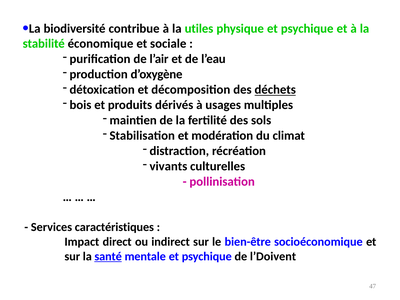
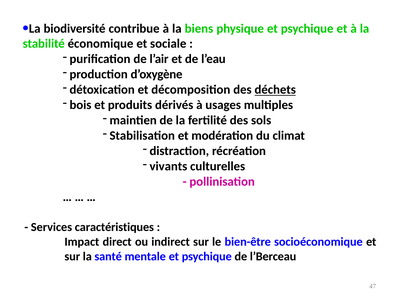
utiles: utiles -> biens
santé underline: present -> none
l’Doivent: l’Doivent -> l’Berceau
